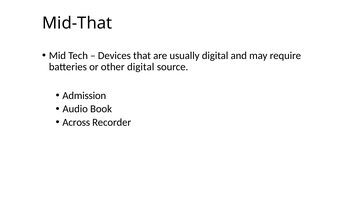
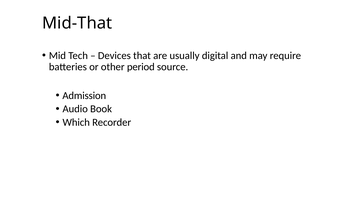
other digital: digital -> period
Across: Across -> Which
